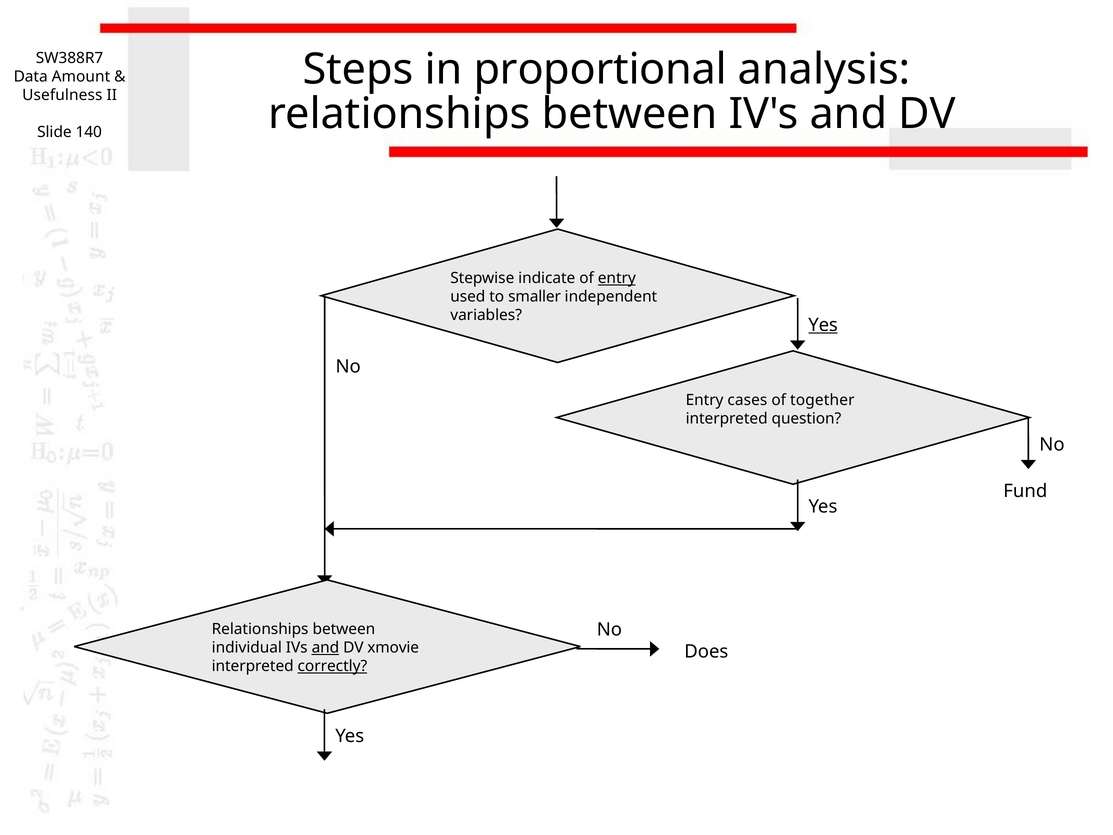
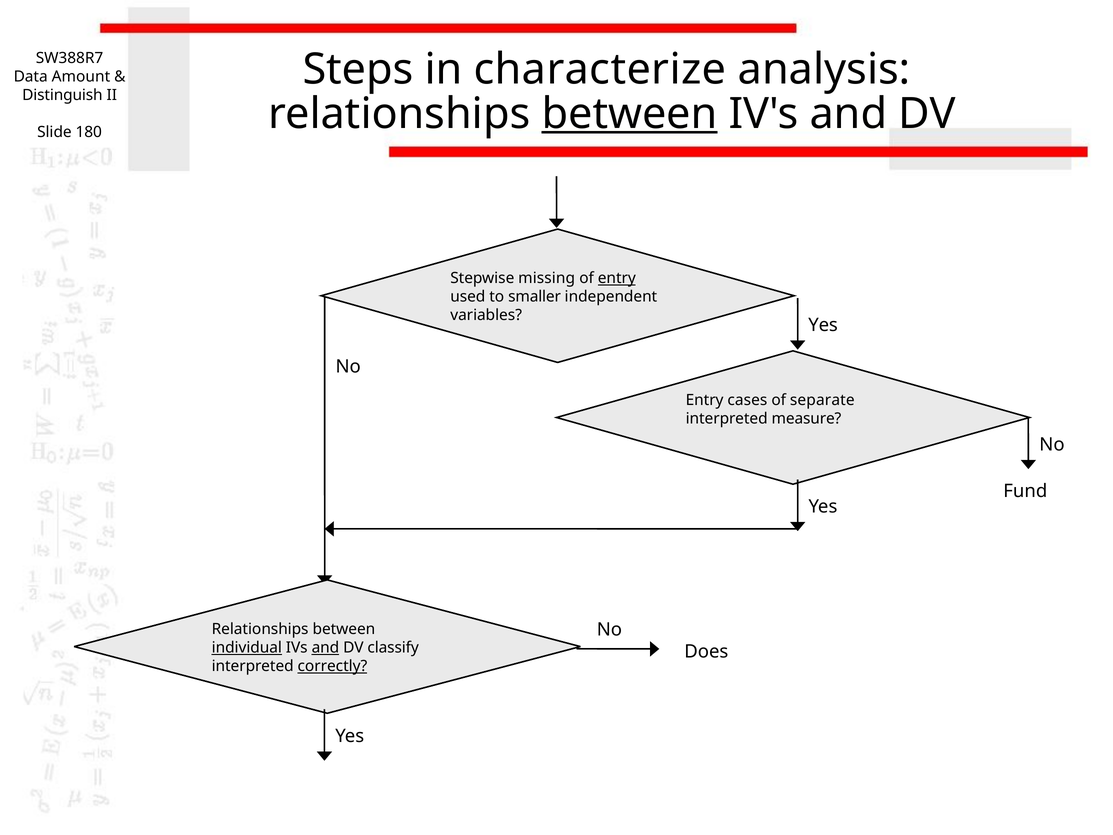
proportional: proportional -> characterize
Usefulness: Usefulness -> Distinguish
between at (630, 114) underline: none -> present
140: 140 -> 180
indicate: indicate -> missing
Yes at (823, 325) underline: present -> none
together: together -> separate
question: question -> measure
individual underline: none -> present
xmovie: xmovie -> classify
